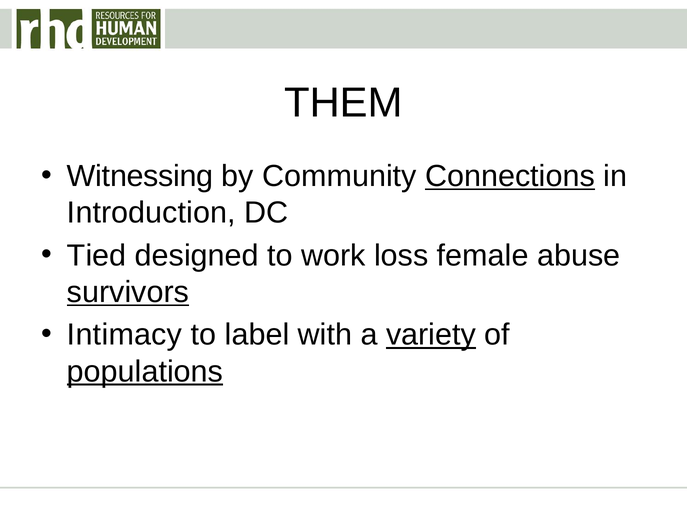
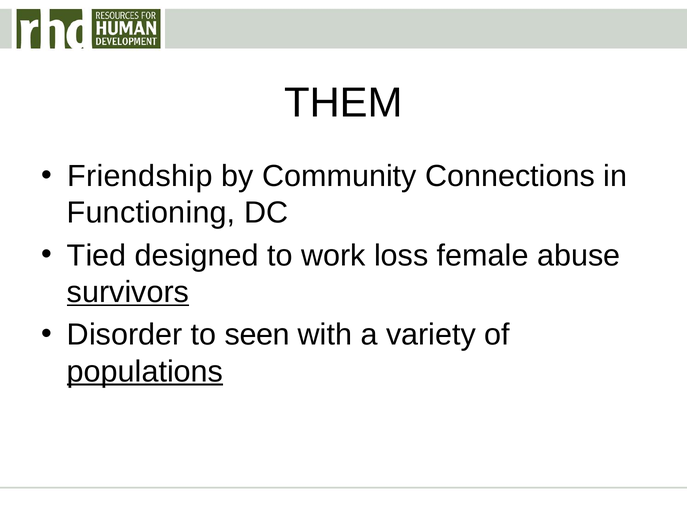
Witnessing: Witnessing -> Friendship
Connections underline: present -> none
Introduction: Introduction -> Functioning
Intimacy: Intimacy -> Disorder
label: label -> seen
variety underline: present -> none
